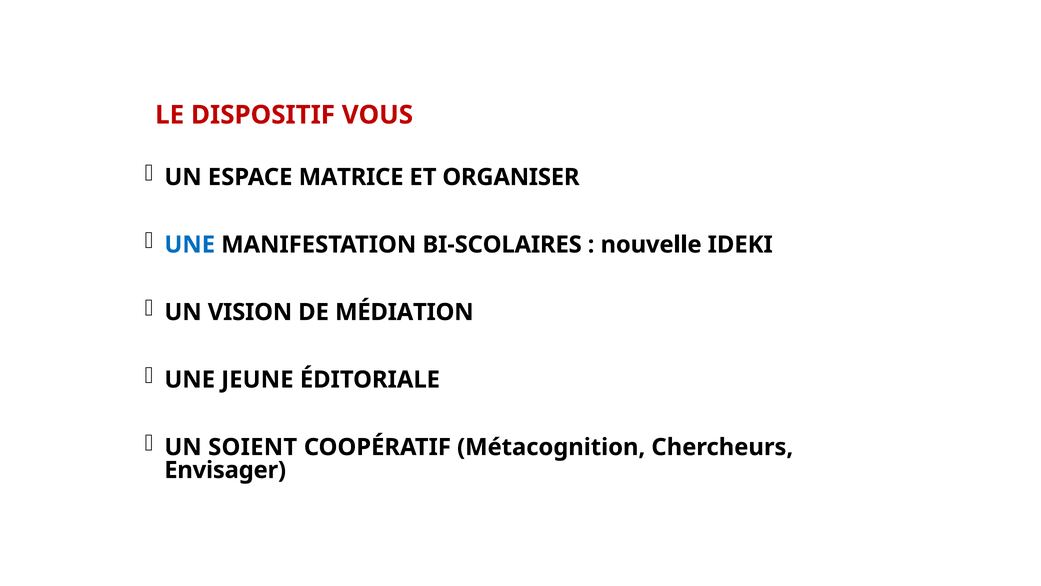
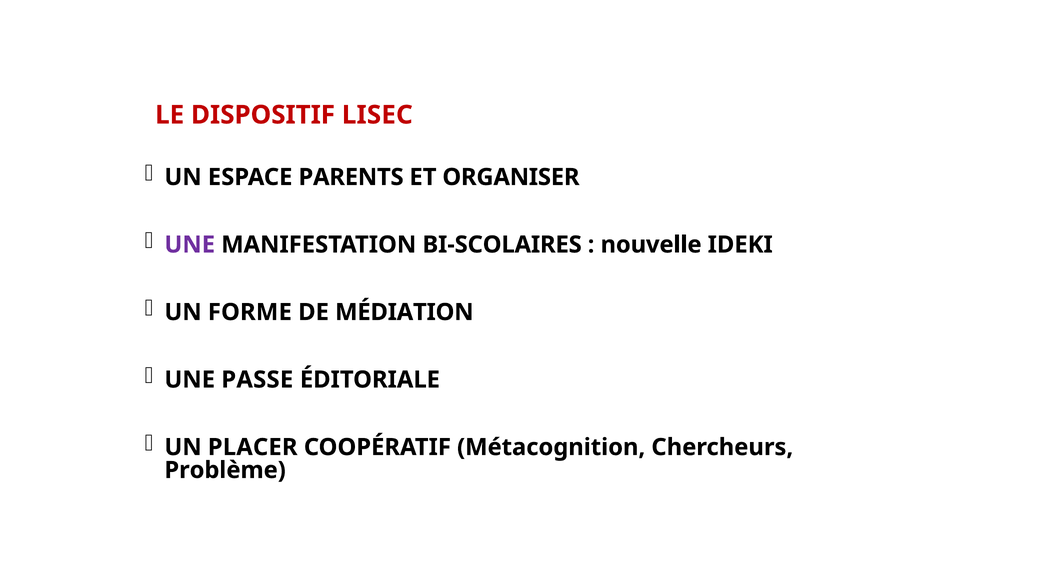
VOUS: VOUS -> LISEC
MATRICE: MATRICE -> PARENTS
UNE at (190, 244) colour: blue -> purple
VISION: VISION -> FORME
JEUNE: JEUNE -> PASSE
SOIENT: SOIENT -> PLACER
Envisager: Envisager -> Problème
